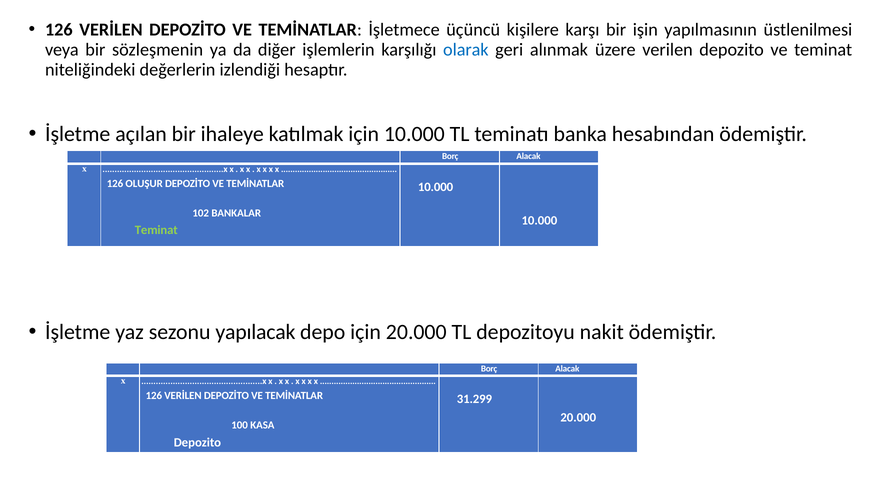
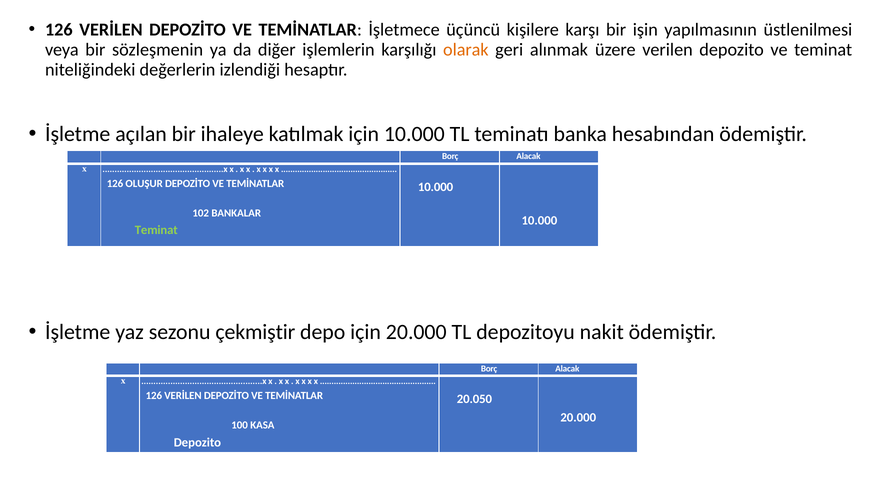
olarak colour: blue -> orange
yapılacak: yapılacak -> çekmiştir
31.299: 31.299 -> 20.050
